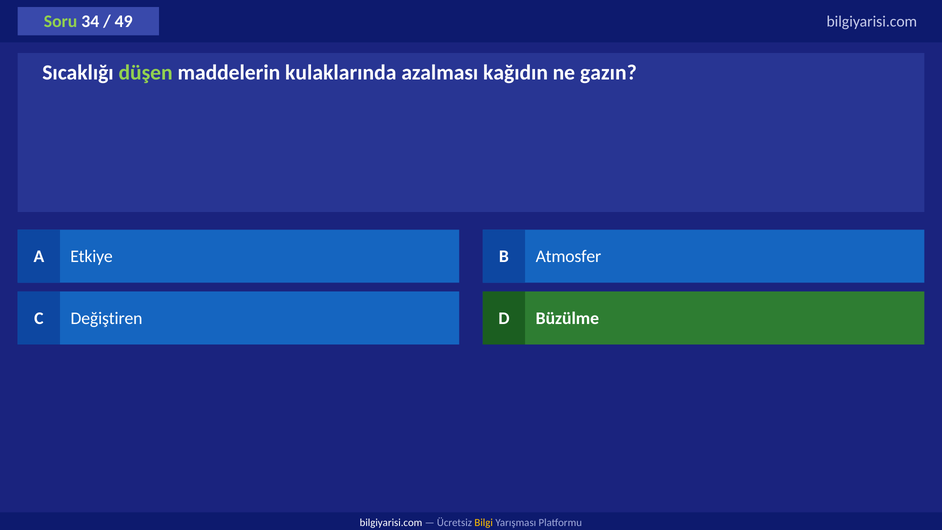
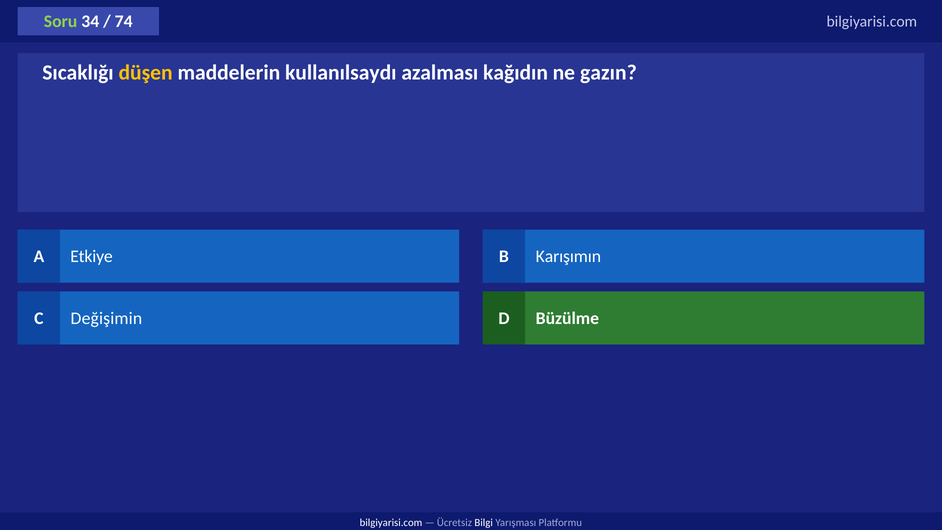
49: 49 -> 74
düşen colour: light green -> yellow
kulaklarında: kulaklarında -> kullanılsaydı
Atmosfer: Atmosfer -> Karışımın
Değiştiren: Değiştiren -> Değişimin
Bilgi colour: yellow -> white
